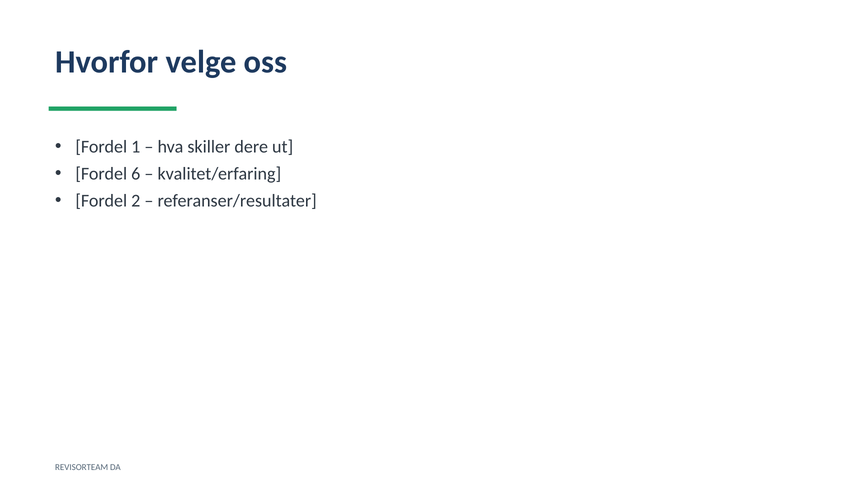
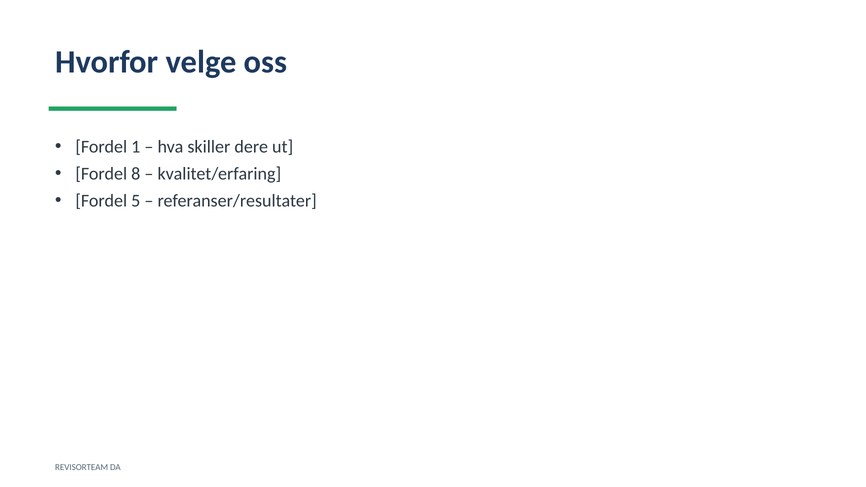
6: 6 -> 8
2: 2 -> 5
